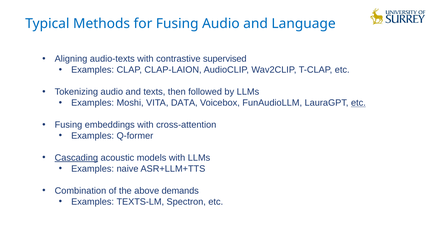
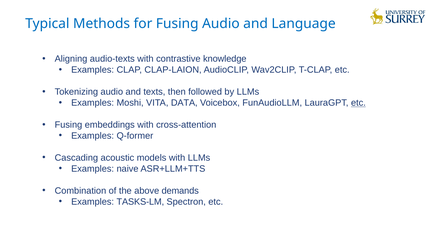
supervised: supervised -> knowledge
Cascading underline: present -> none
TEXTS-LM: TEXTS-LM -> TASKS-LM
